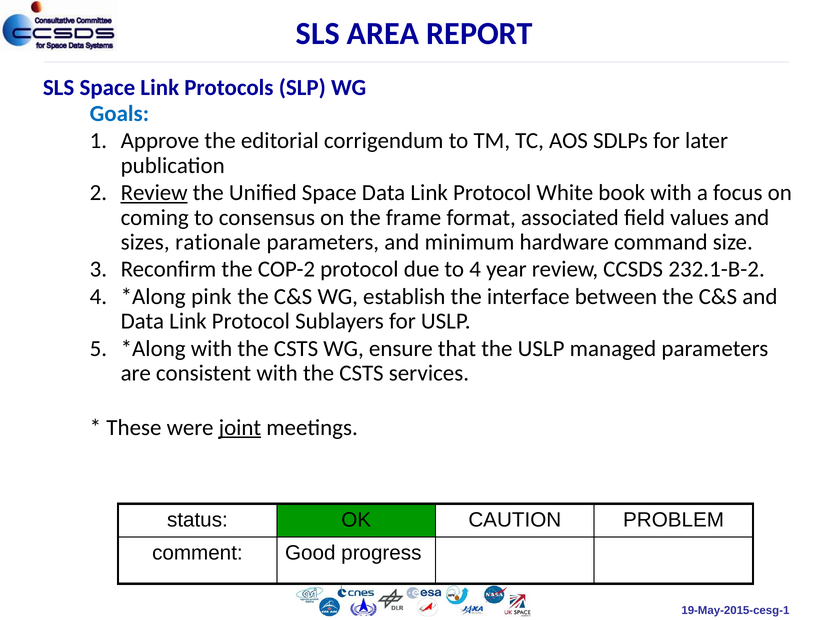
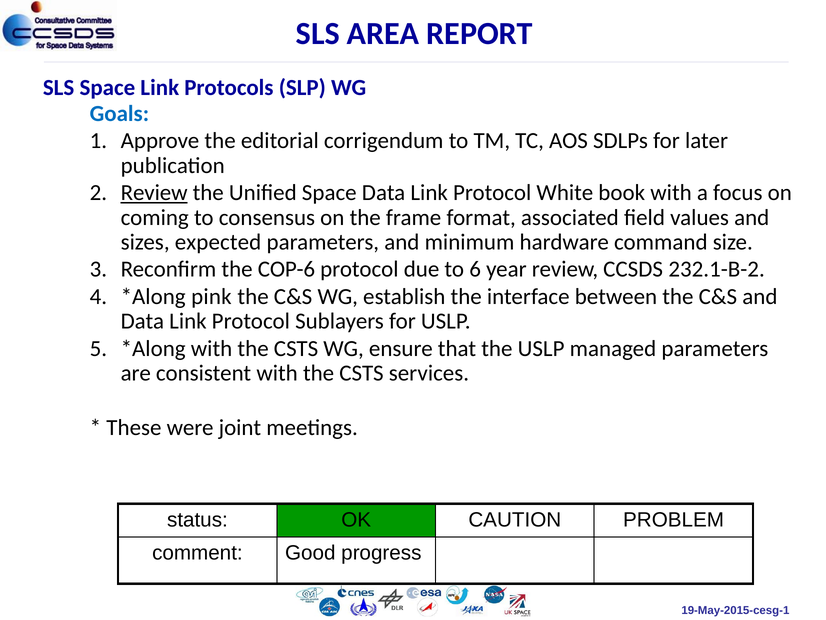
rationale: rationale -> expected
COP-2: COP-2 -> COP-6
to 4: 4 -> 6
joint underline: present -> none
